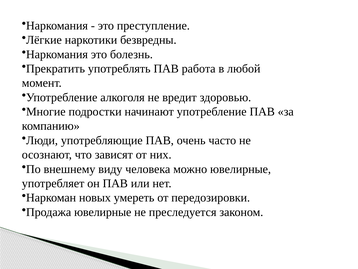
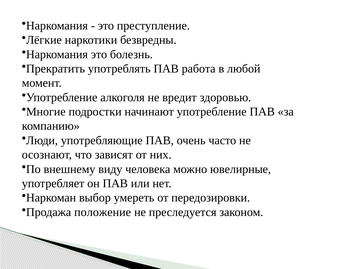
новых: новых -> выбор
Продажа ювелирные: ювелирные -> положение
